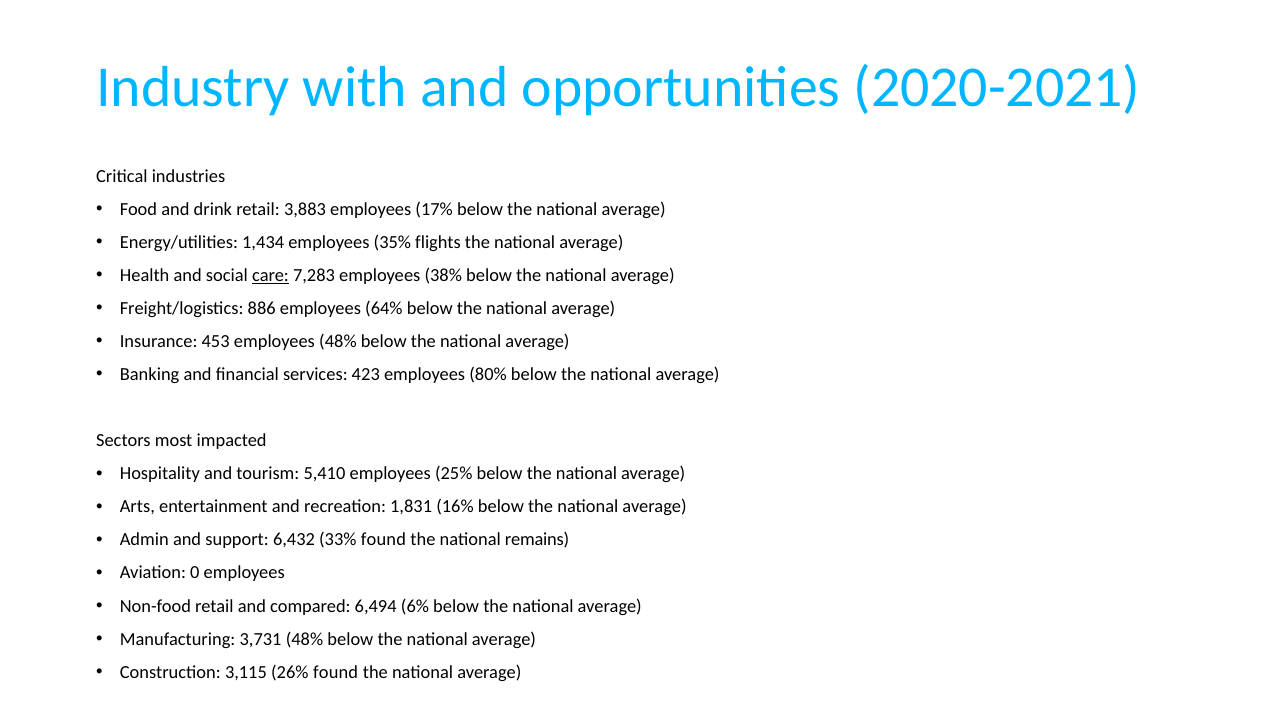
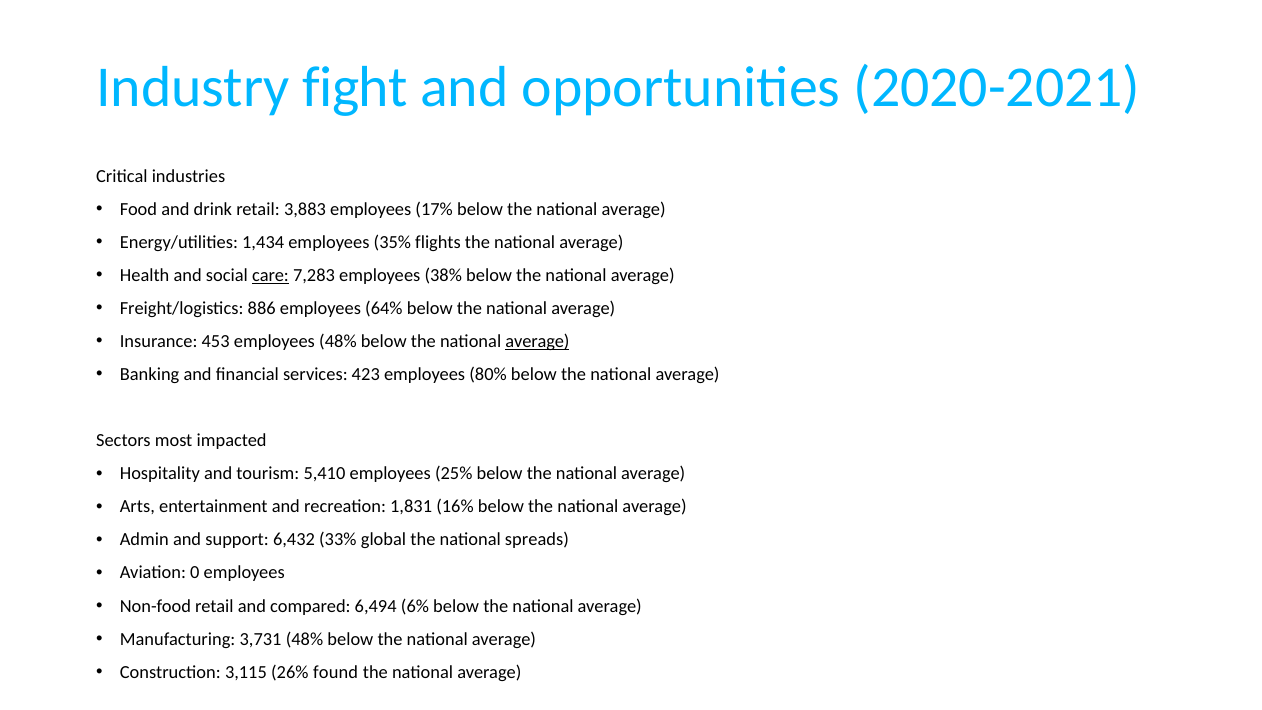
with: with -> fight
average at (537, 341) underline: none -> present
33% found: found -> global
remains: remains -> spreads
